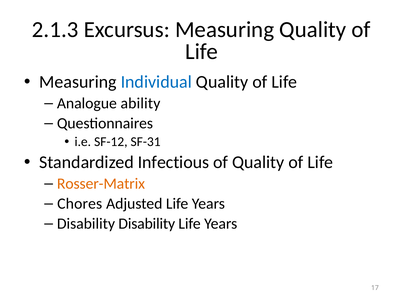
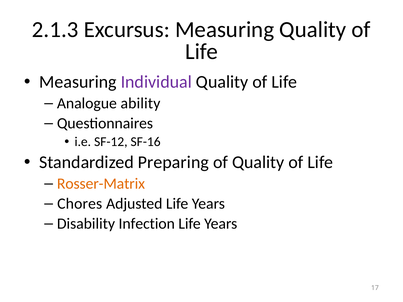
Individual colour: blue -> purple
SF-31: SF-31 -> SF-16
Infectious: Infectious -> Preparing
Disability Disability: Disability -> Infection
